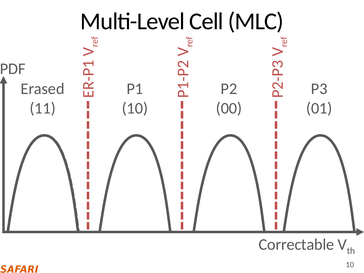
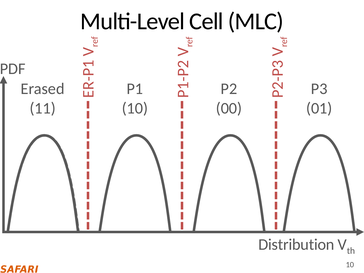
Correctable: Correctable -> Distribution
